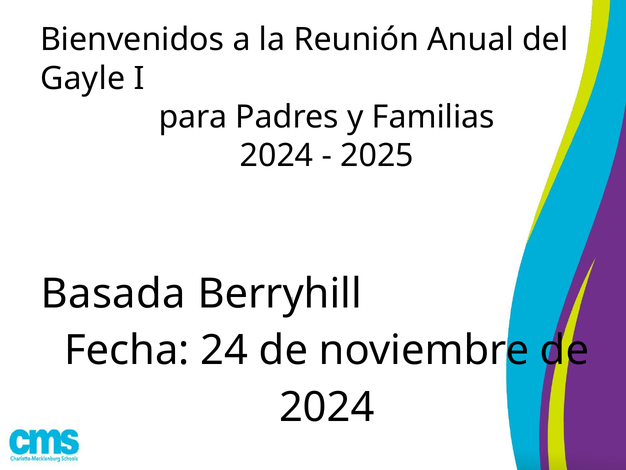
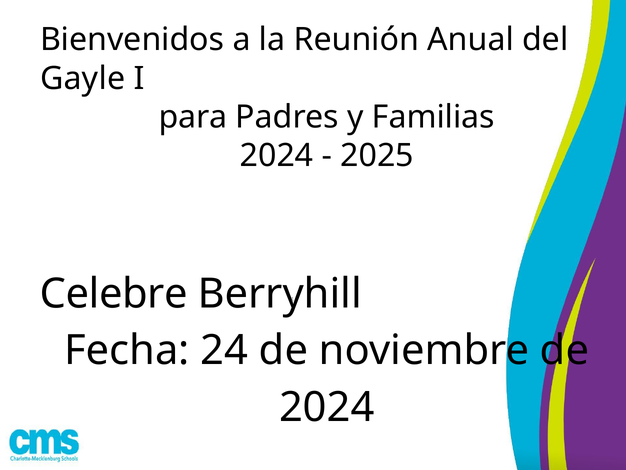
Basada: Basada -> Celebre
